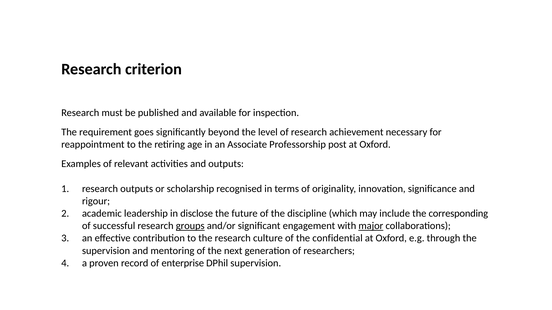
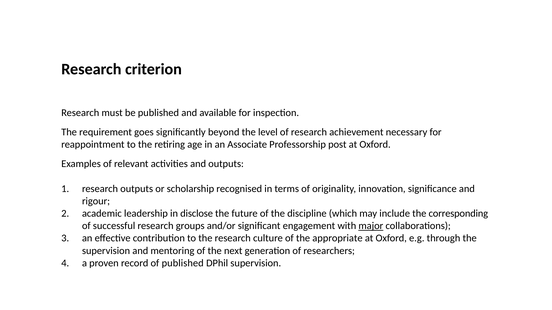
groups underline: present -> none
confidential: confidential -> appropriate
of enterprise: enterprise -> published
